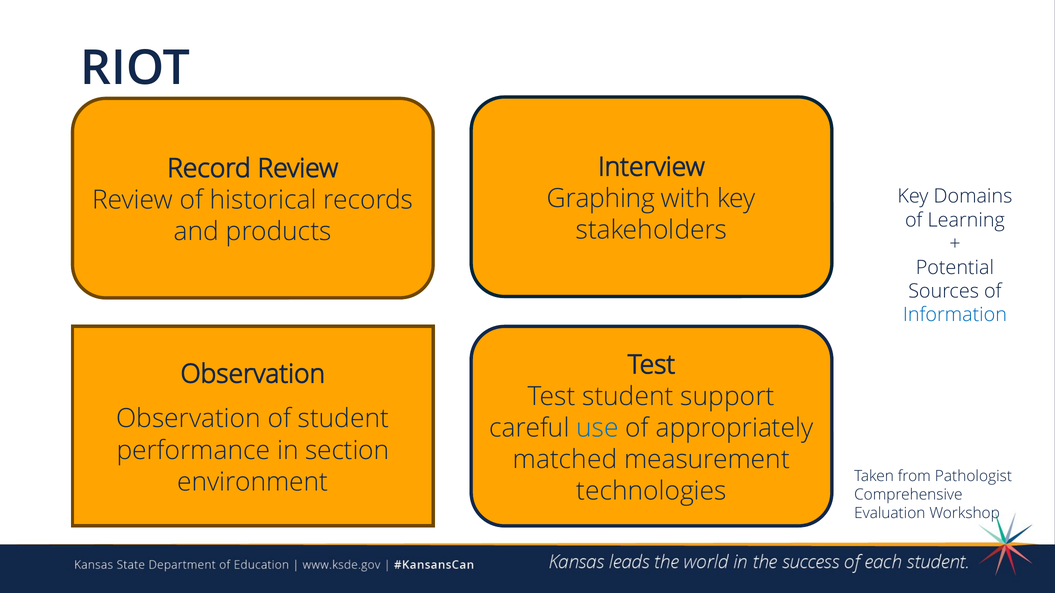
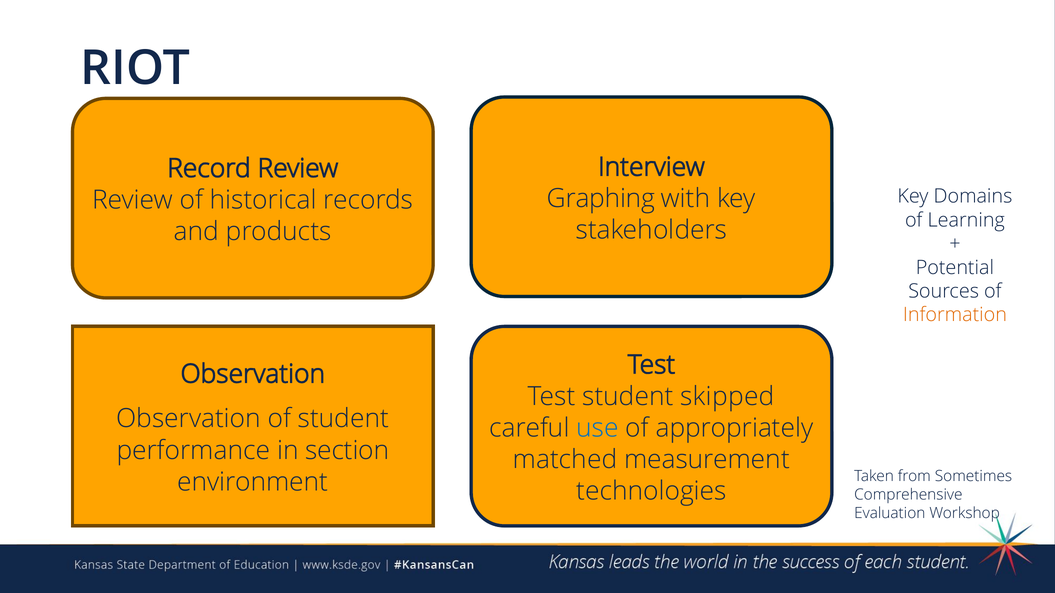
Information colour: blue -> orange
support: support -> skipped
Pathologist: Pathologist -> Sometimes
